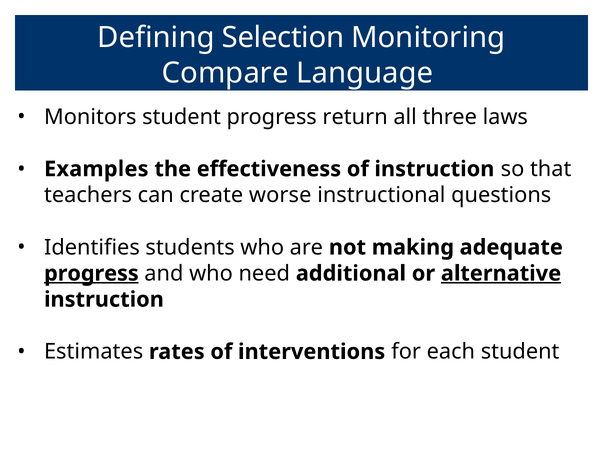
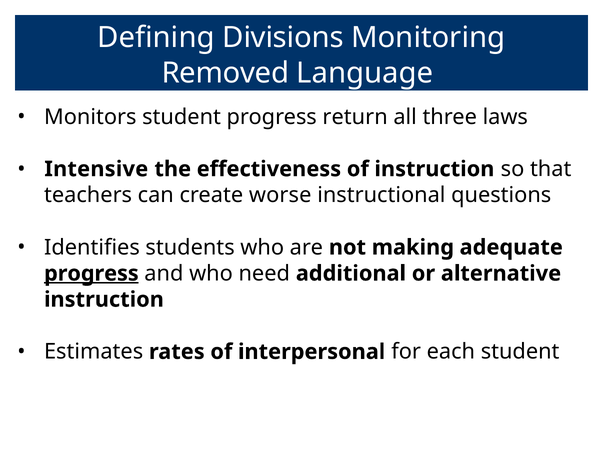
Selection: Selection -> Divisions
Compare: Compare -> Removed
Examples: Examples -> Intensive
alternative underline: present -> none
interventions: interventions -> interpersonal
